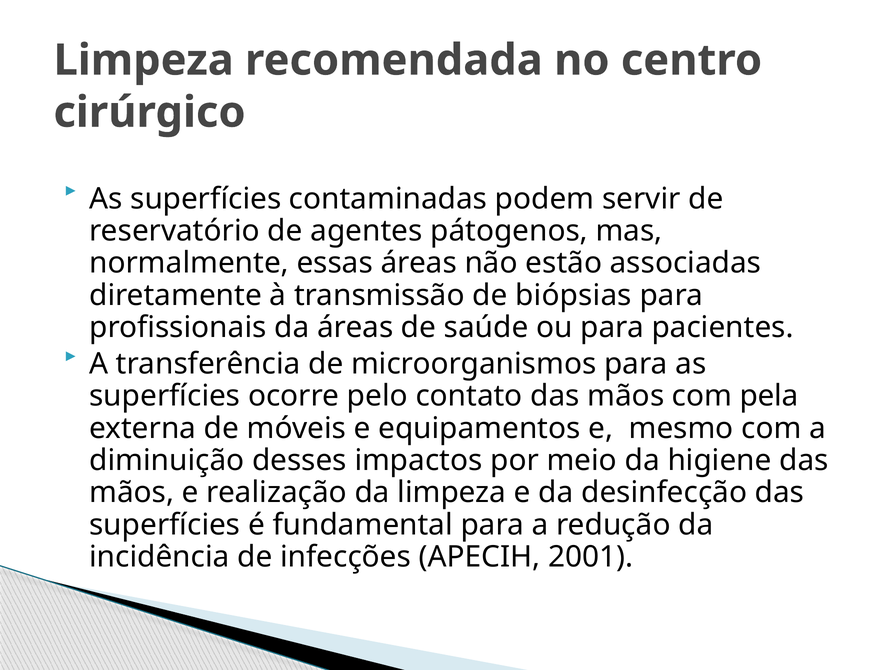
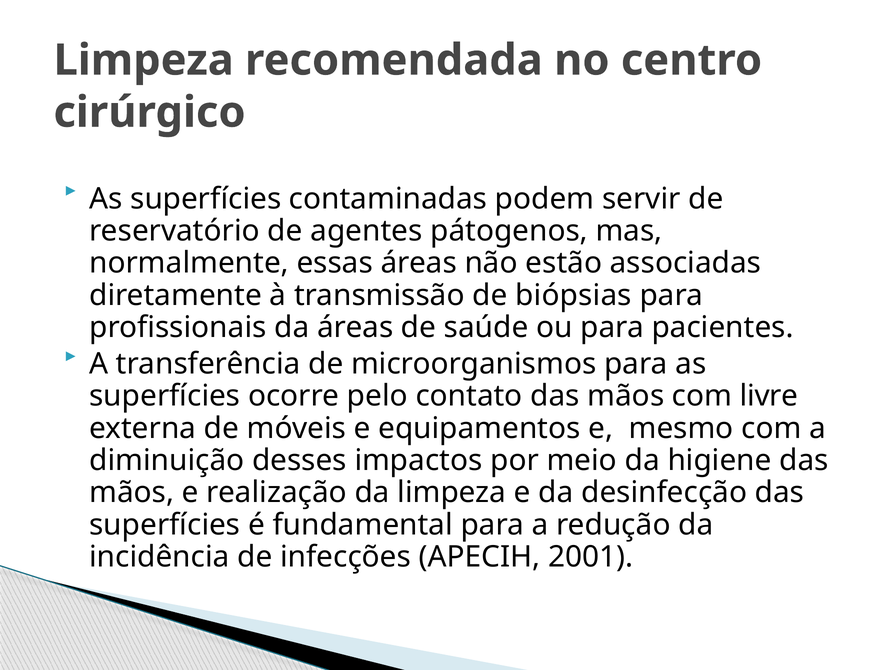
pela: pela -> livre
